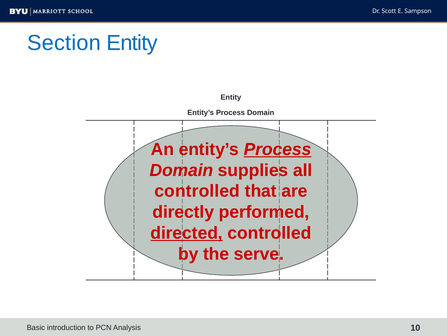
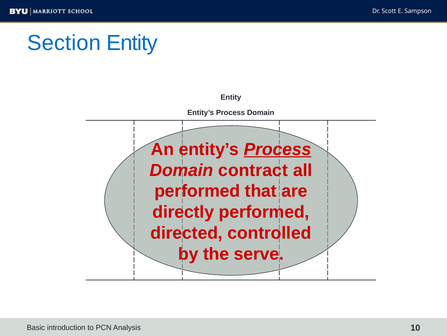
supplies: supplies -> contract
controlled at (197, 191): controlled -> performed
directed underline: present -> none
